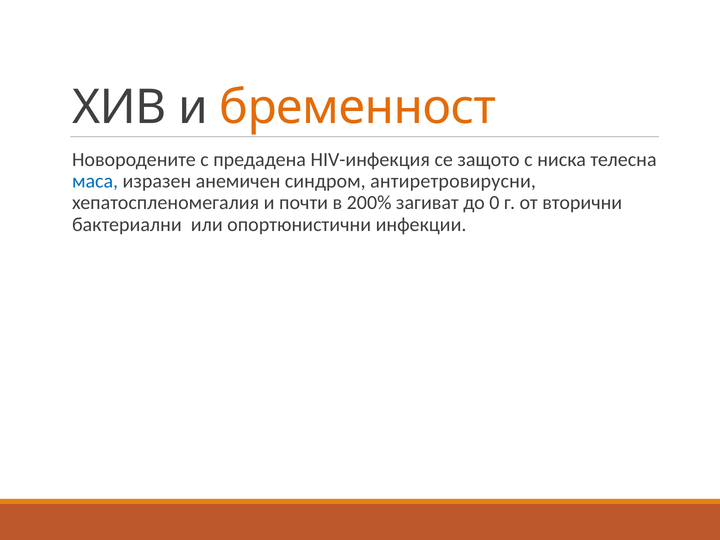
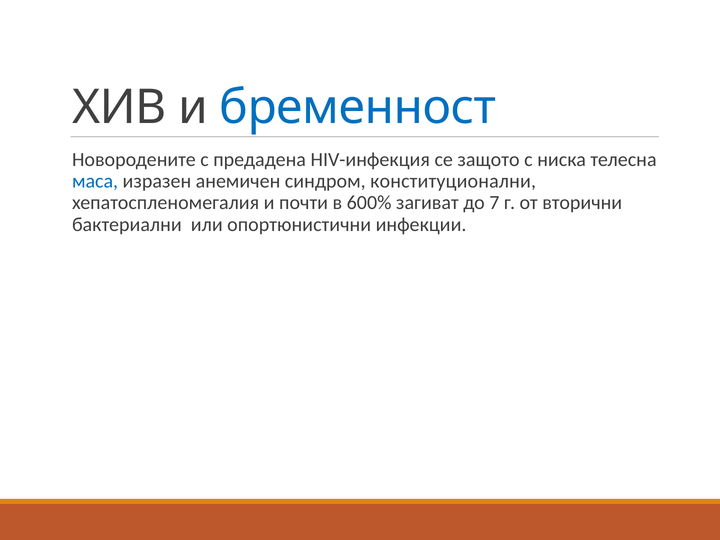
бременност colour: orange -> blue
антиретровирусни: антиретровирусни -> конституционални
200%: 200% -> 600%
0: 0 -> 7
